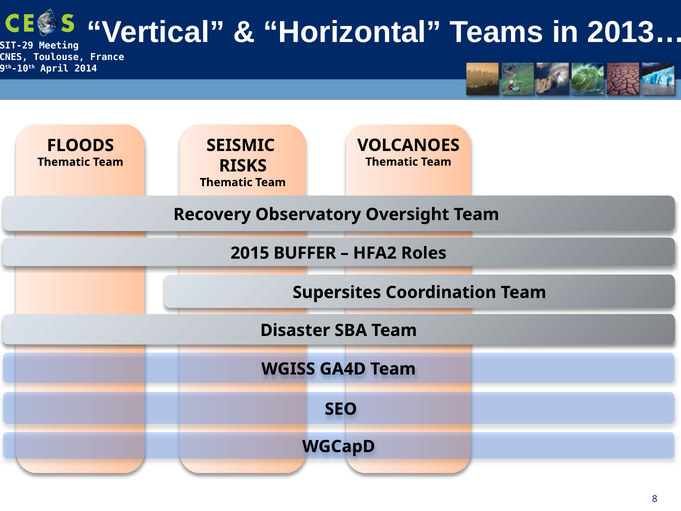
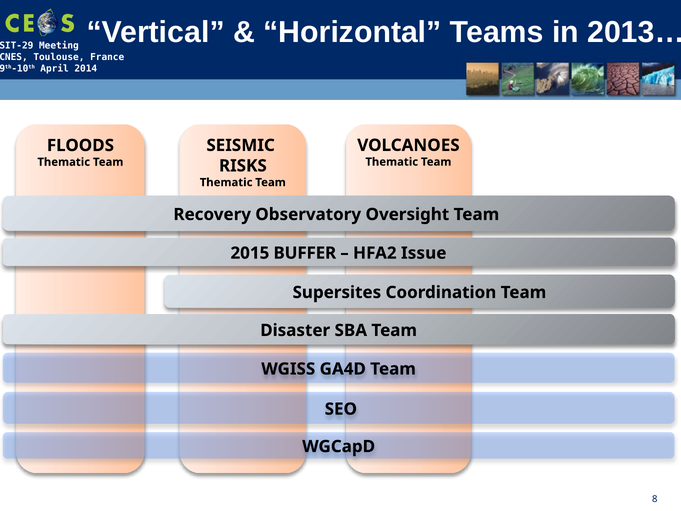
Roles: Roles -> Issue
